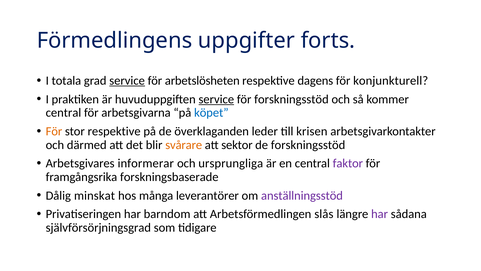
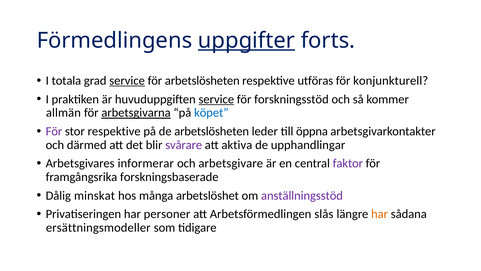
uppgifter underline: none -> present
dagens: dagens -> utföras
central at (63, 113): central -> allmän
arbetsgivarna underline: none -> present
För at (54, 131) colour: orange -> purple
de överklaganden: överklaganden -> arbetslösheten
krisen: krisen -> öppna
svårare colour: orange -> purple
sektor: sektor -> aktiva
de forskningsstöd: forskningsstöd -> upphandlingar
ursprungliga: ursprungliga -> arbetsgivare
leverantörer: leverantörer -> arbetslöshet
barndom: barndom -> personer
har at (380, 214) colour: purple -> orange
självförsörjningsgrad: självförsörjningsgrad -> ersättningsmodeller
